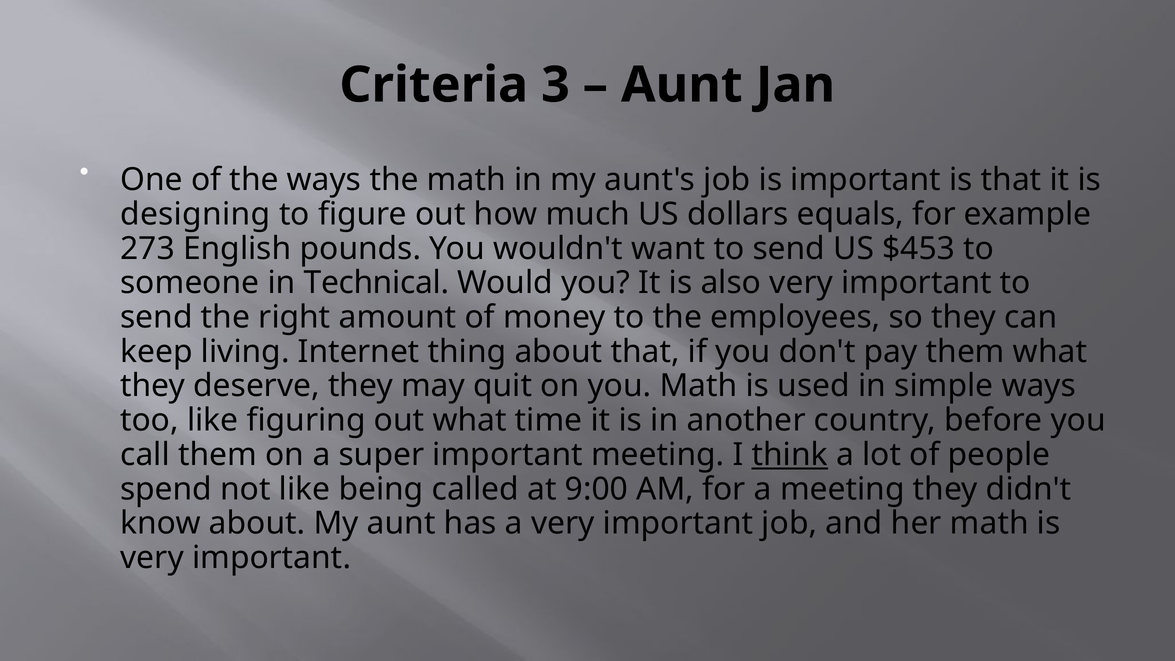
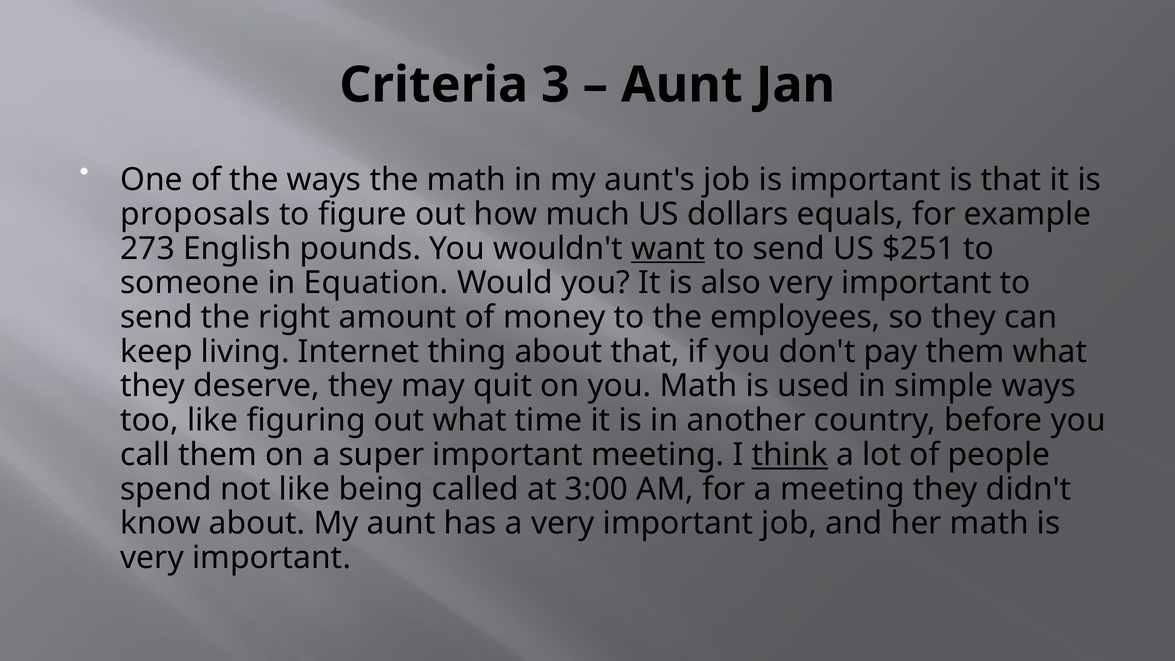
designing: designing -> proposals
want underline: none -> present
$453: $453 -> $251
Technical: Technical -> Equation
9:00: 9:00 -> 3:00
